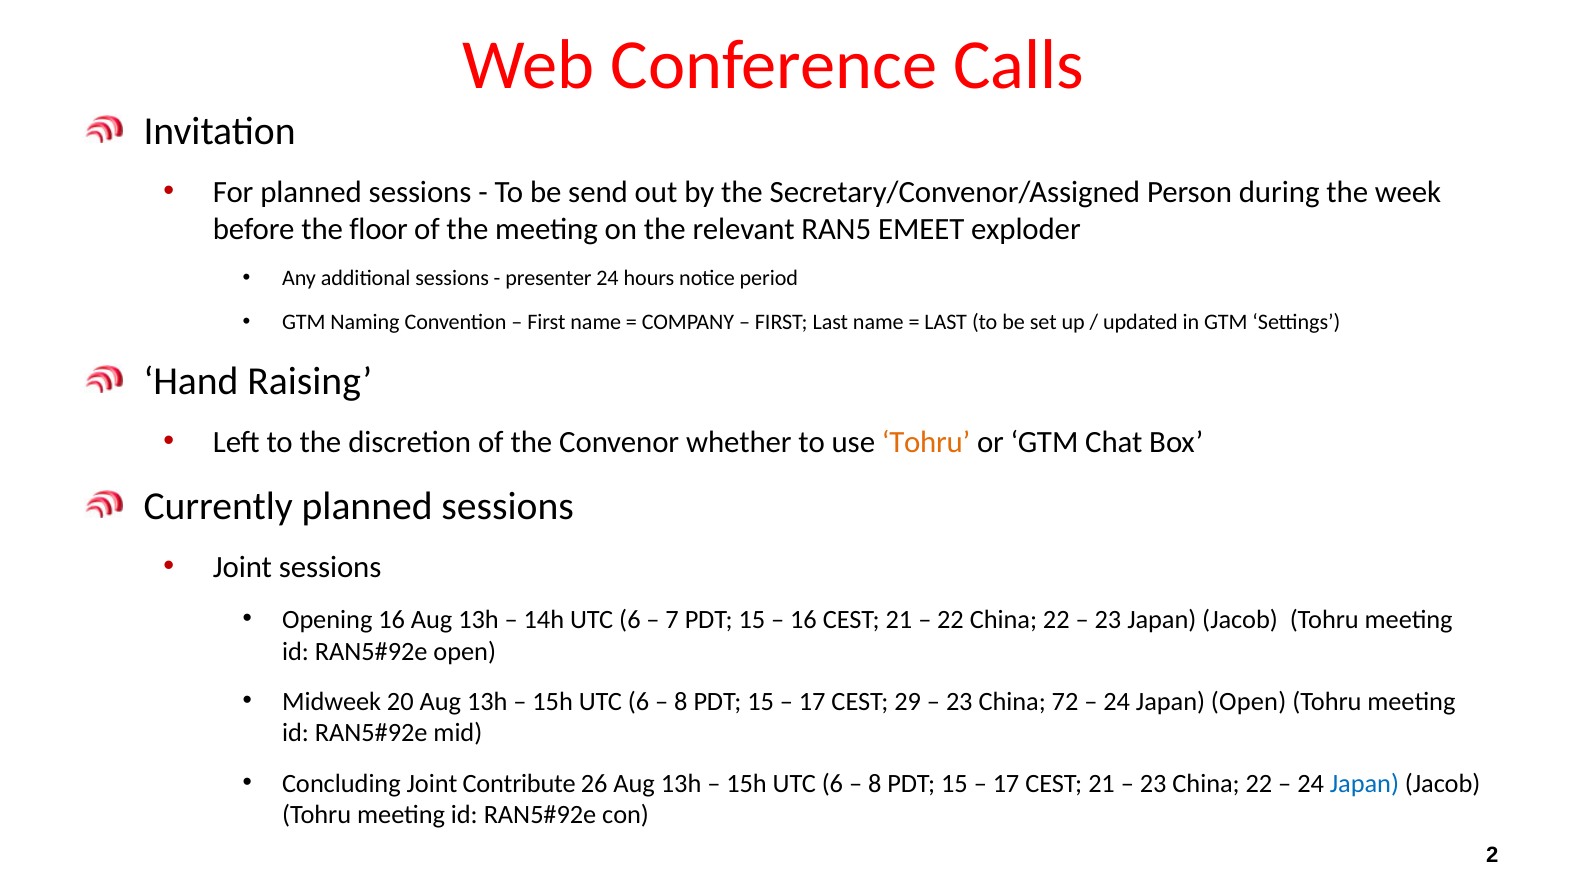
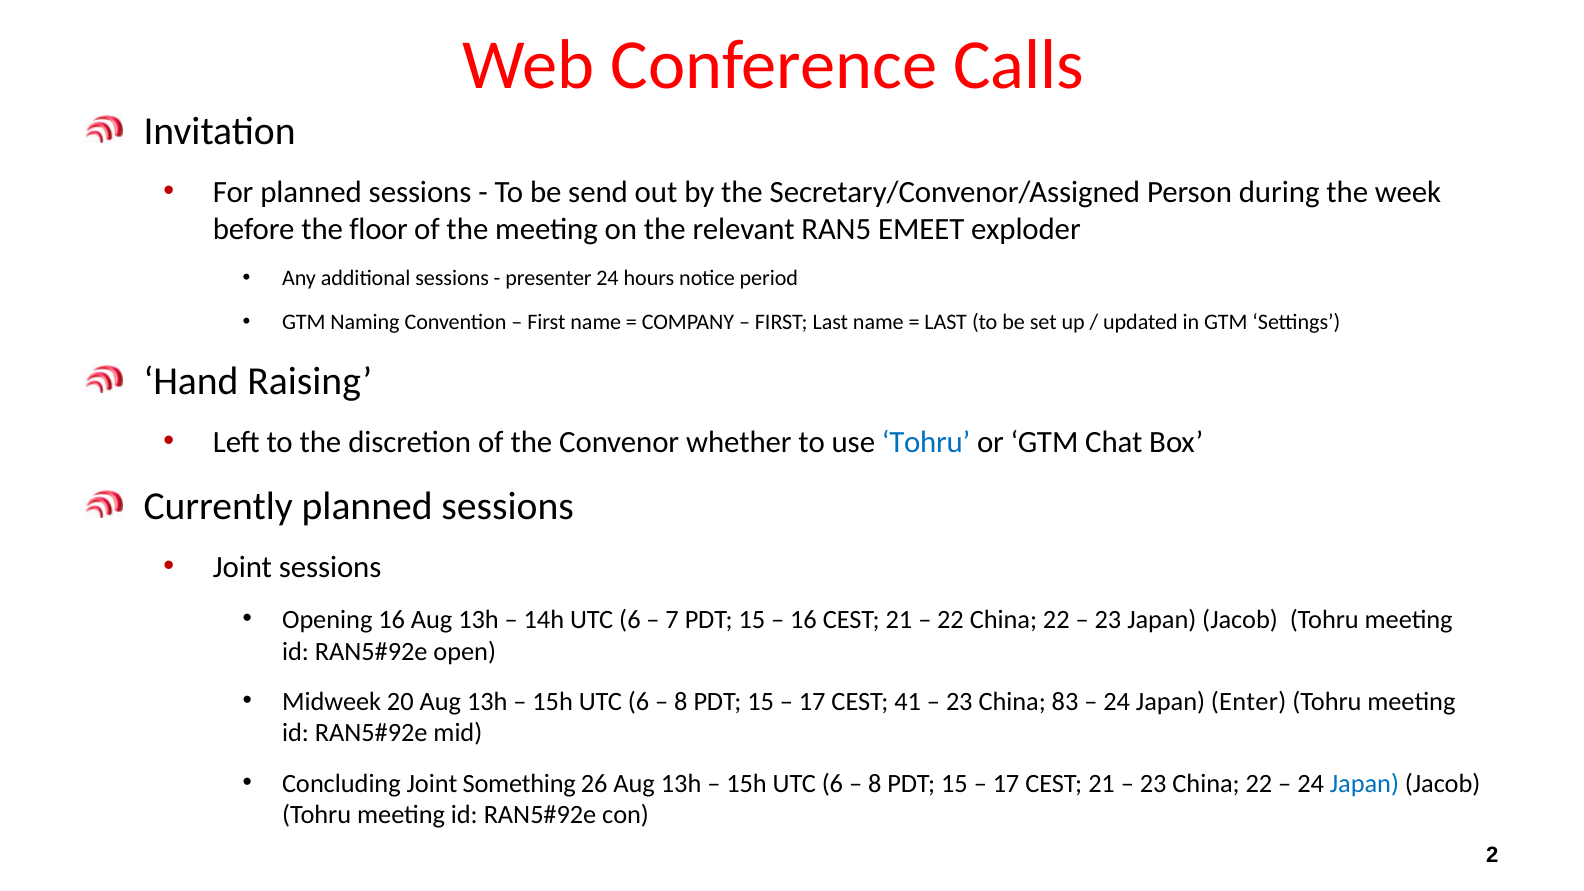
Tohru at (926, 442) colour: orange -> blue
29: 29 -> 41
72: 72 -> 83
Japan Open: Open -> Enter
Contribute: Contribute -> Something
